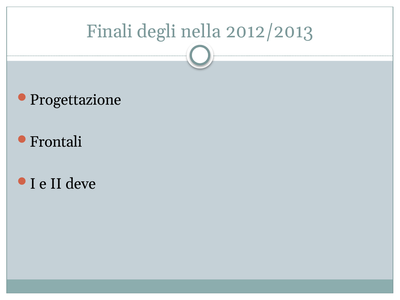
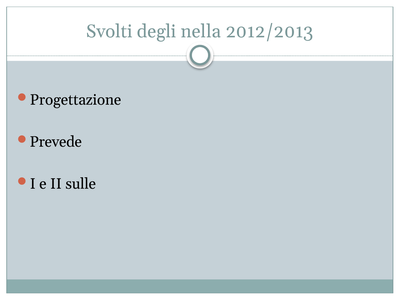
Finali: Finali -> Svolti
Frontali: Frontali -> Prevede
deve: deve -> sulle
